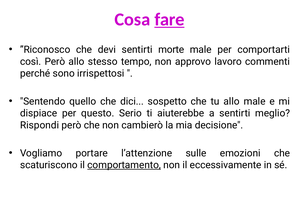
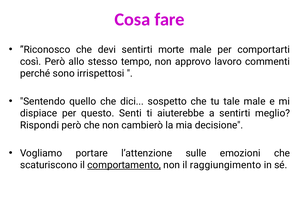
fare underline: present -> none
tu allo: allo -> tale
Serio: Serio -> Senti
eccessivamente: eccessivamente -> raggiungimento
